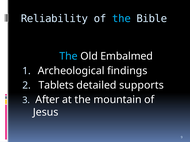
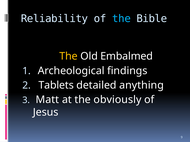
The at (69, 56) colour: light blue -> yellow
supports: supports -> anything
After: After -> Matt
mountain: mountain -> obviously
